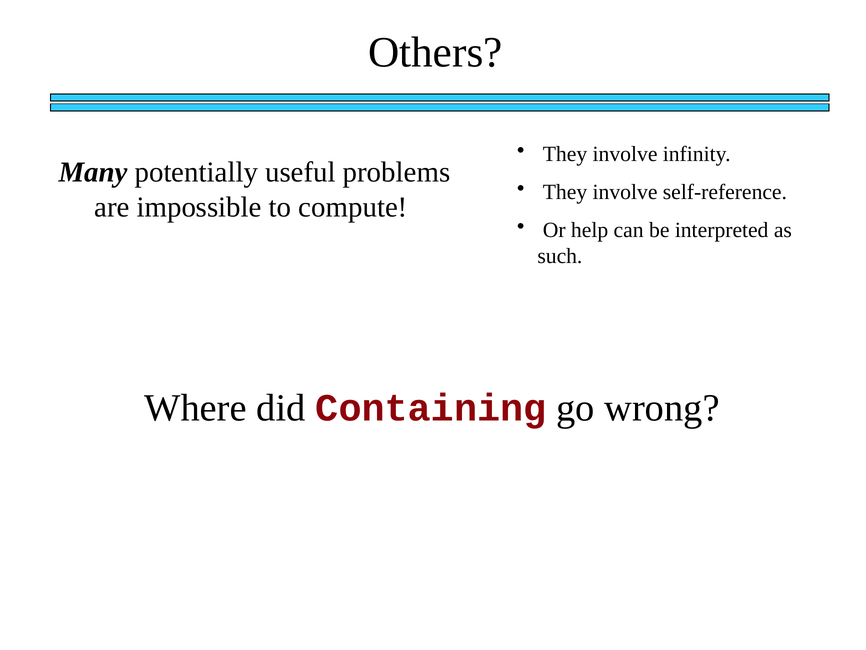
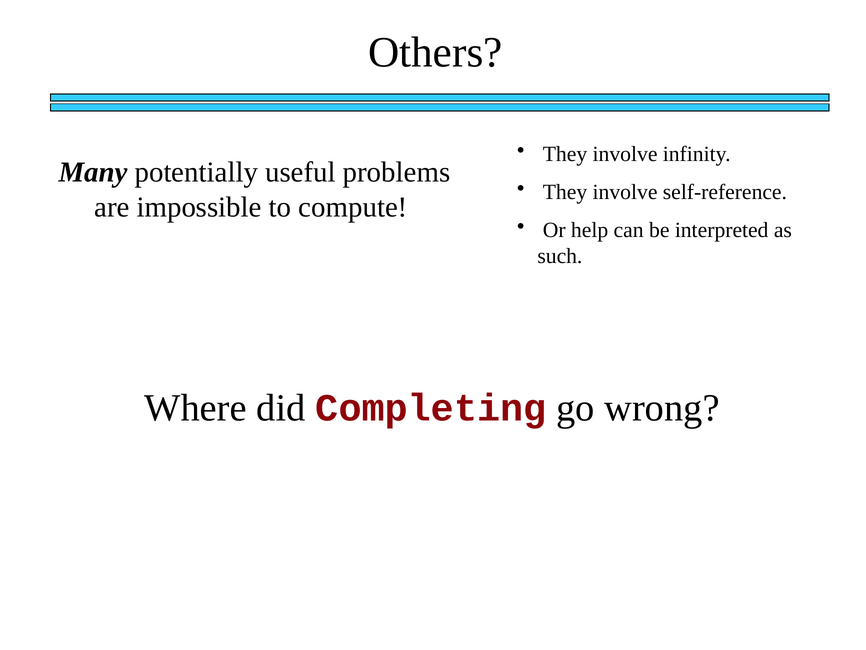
Containing: Containing -> Completing
